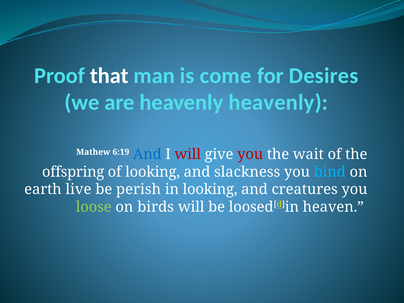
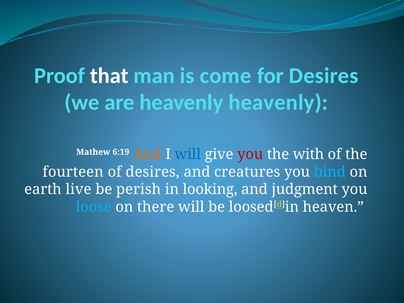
And at (147, 154) colour: blue -> orange
will at (188, 154) colour: red -> blue
wait: wait -> with
offspring: offspring -> fourteen
of looking: looking -> desires
slackness: slackness -> creatures
creatures: creatures -> judgment
loose colour: light green -> light blue
birds: birds -> there
